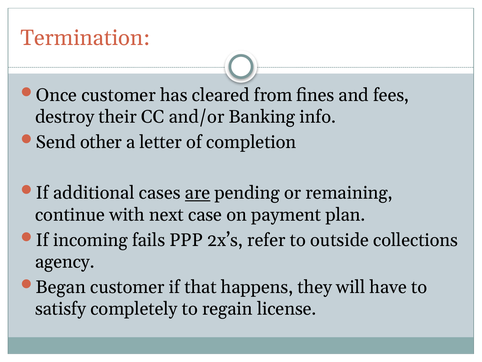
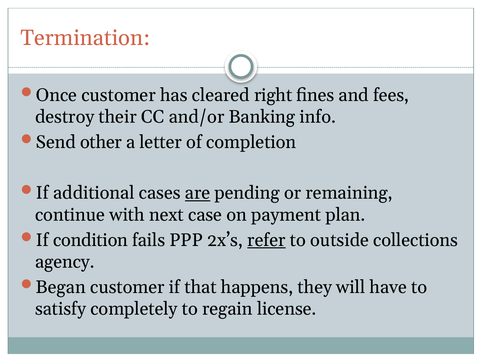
from: from -> right
incoming: incoming -> condition
refer underline: none -> present
